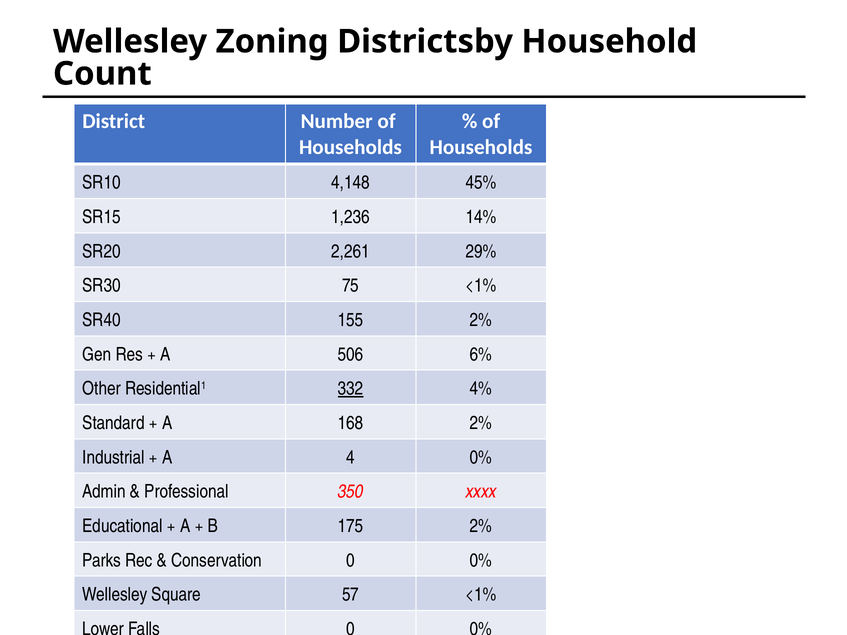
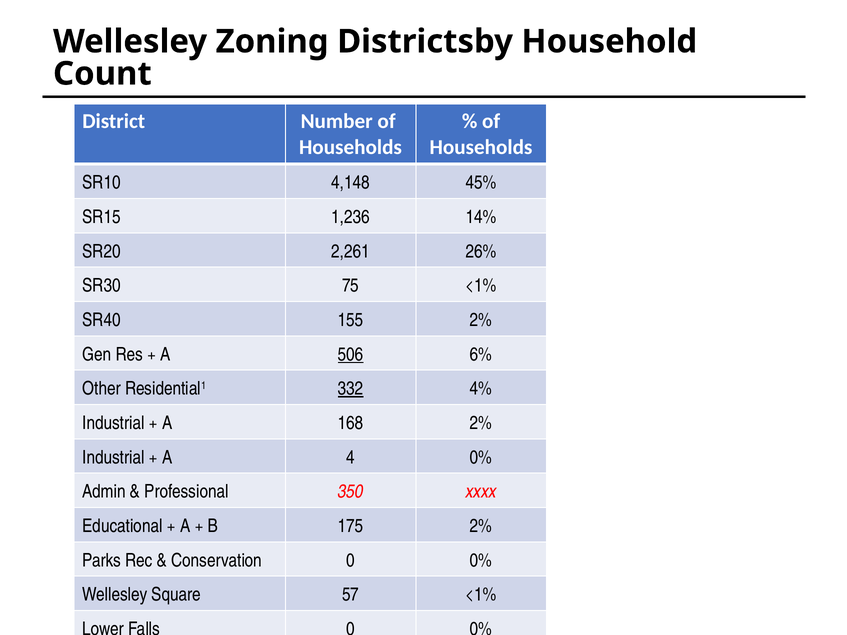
29%: 29% -> 26%
506 underline: none -> present
Standard at (113, 423): Standard -> Industrial
